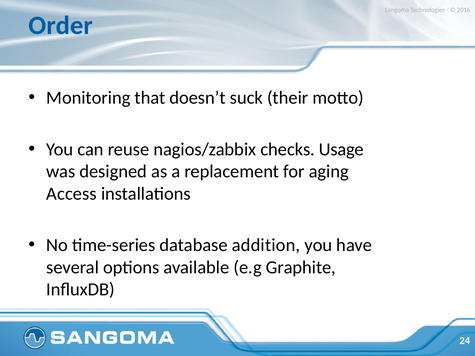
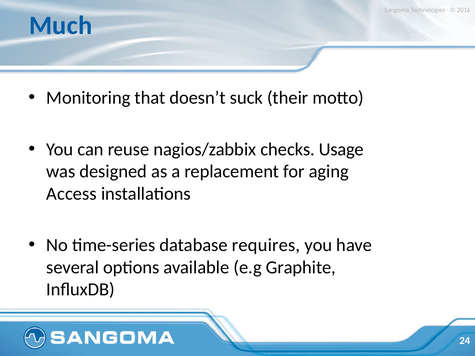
Order: Order -> Much
addition: addition -> requires
